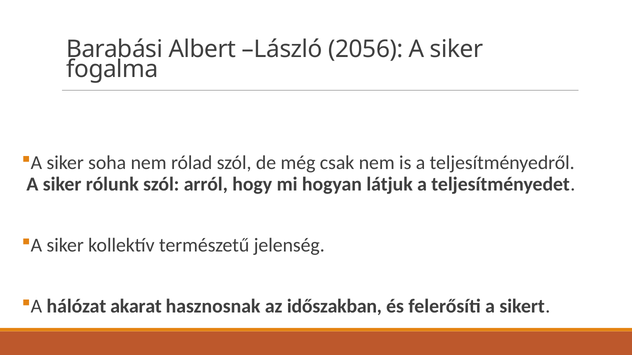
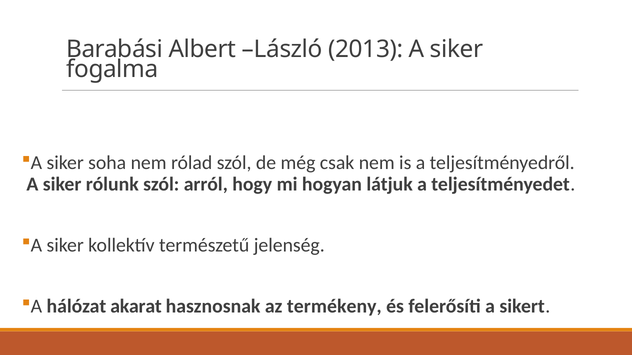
2056: 2056 -> 2013
időszakban: időszakban -> termékeny
